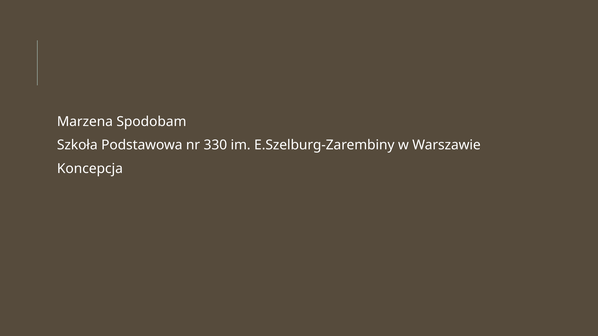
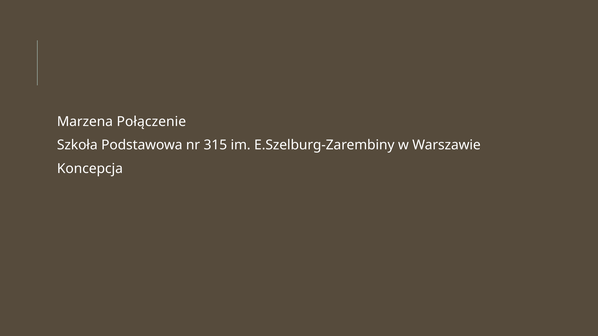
Spodobam: Spodobam -> Połączenie
330: 330 -> 315
